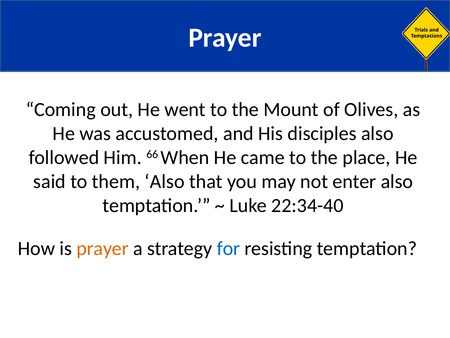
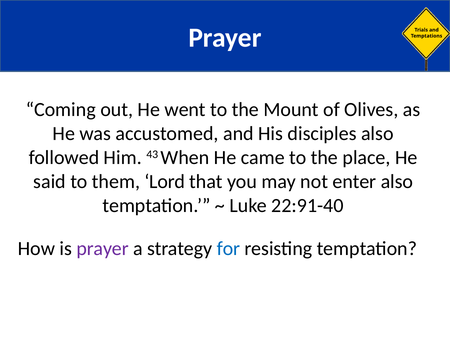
66: 66 -> 43
them Also: Also -> Lord
22:34-40: 22:34-40 -> 22:91-40
prayer at (103, 248) colour: orange -> purple
